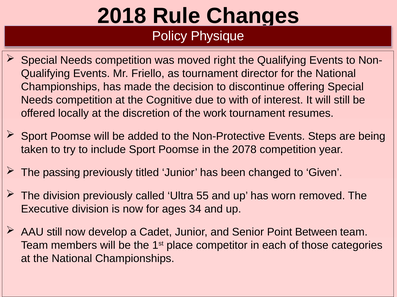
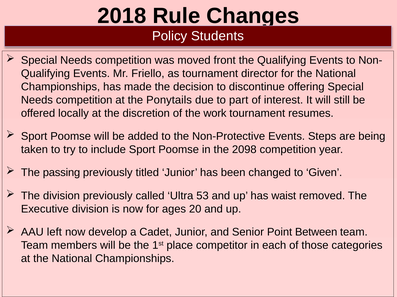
Physique: Physique -> Students
right: right -> front
Cognitive: Cognitive -> Ponytails
with: with -> part
2078: 2078 -> 2098
55: 55 -> 53
worn: worn -> waist
34: 34 -> 20
AAU still: still -> left
